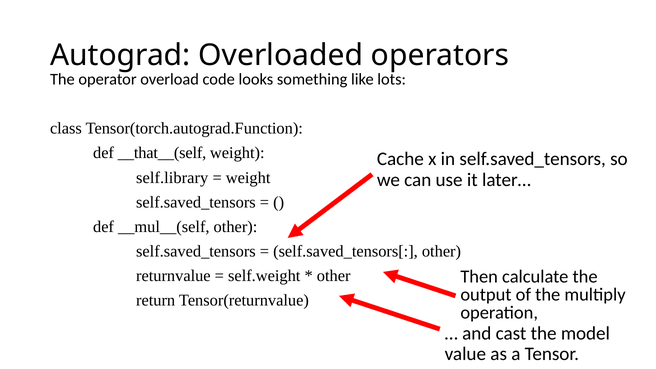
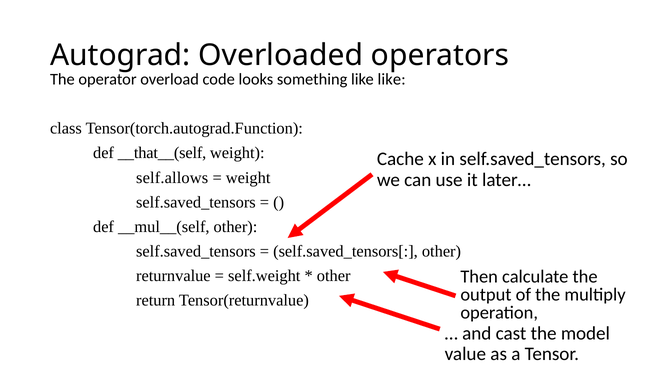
like lots: lots -> like
self.library: self.library -> self.allows
